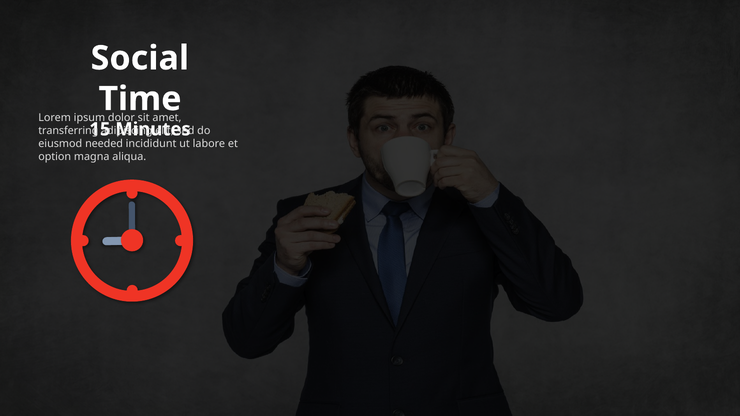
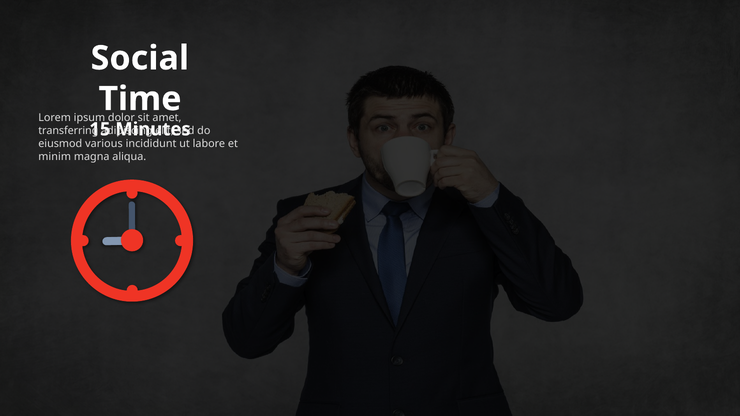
needed: needed -> various
option: option -> minim
